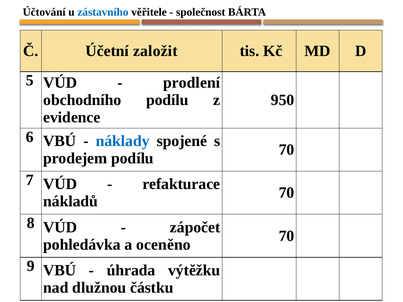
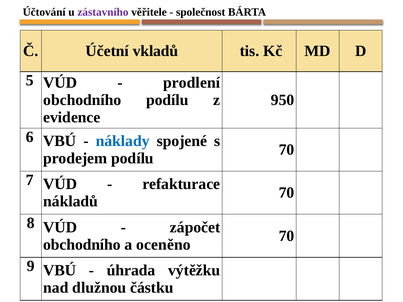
zástavního colour: blue -> purple
založit: založit -> vkladů
pohledávka at (82, 245): pohledávka -> obchodního
